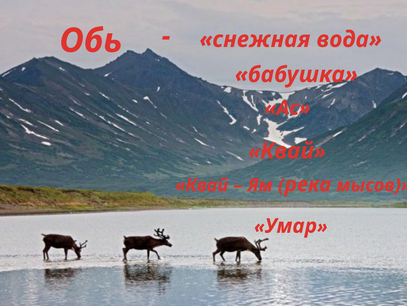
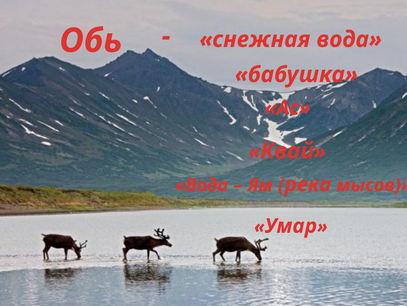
Квай at (202, 185): Квай -> Вода
